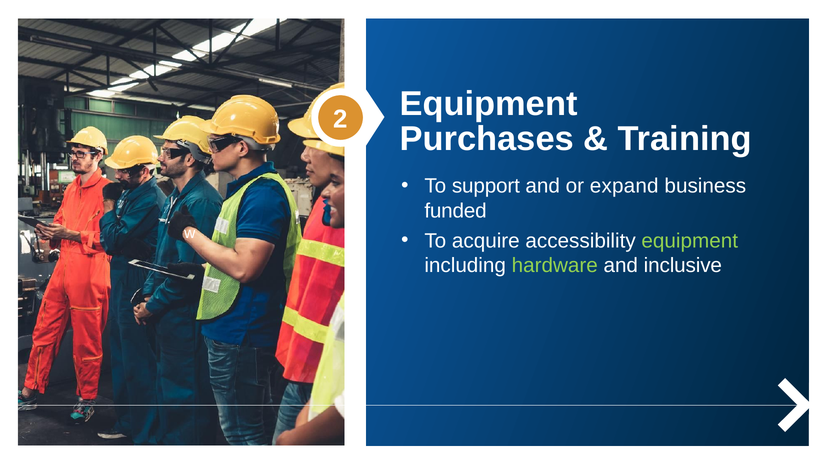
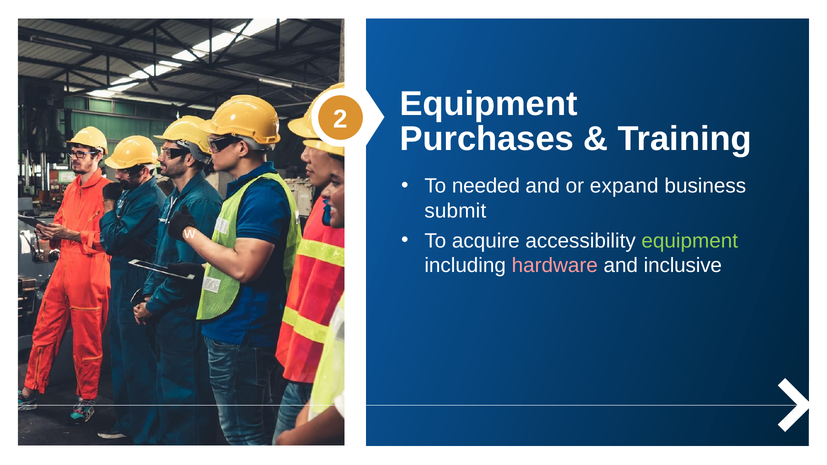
support: support -> needed
funded: funded -> submit
hardware colour: light green -> pink
